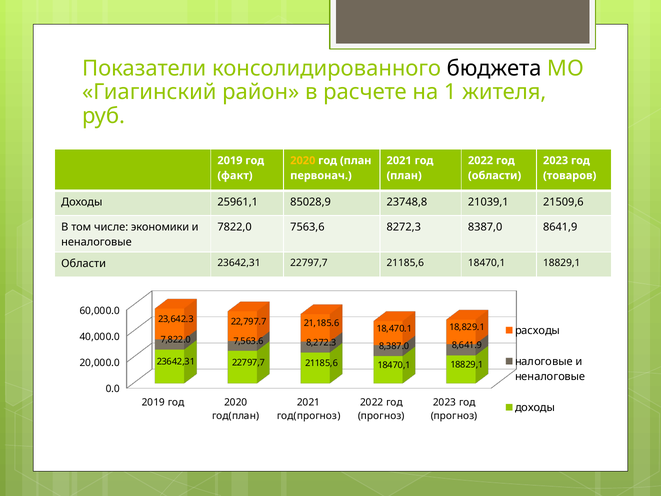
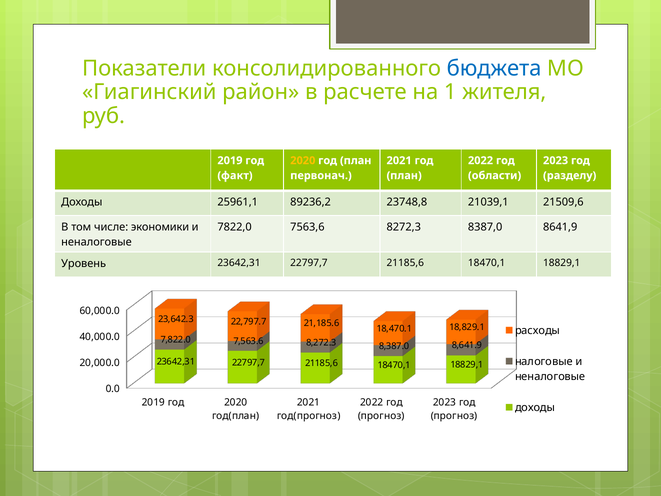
бюджета colour: black -> blue
товаров: товаров -> разделу
85028,9: 85028,9 -> 89236,2
Области at (84, 263): Области -> Уровень
